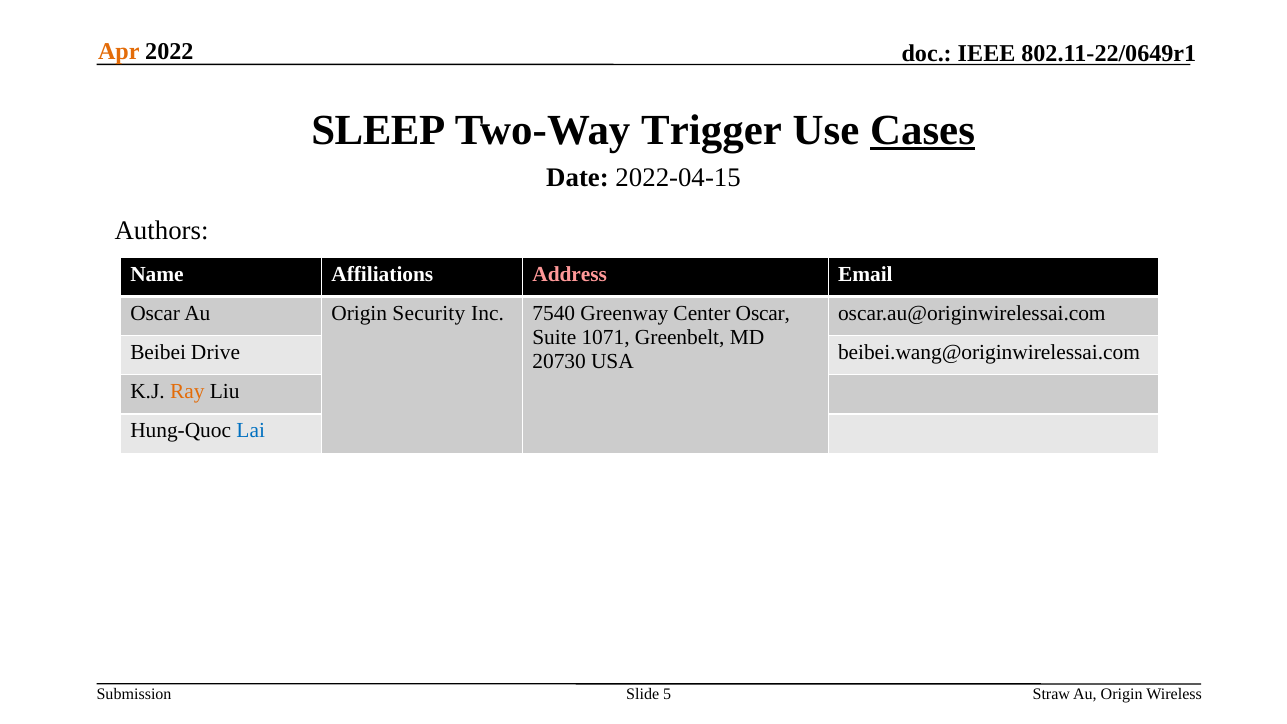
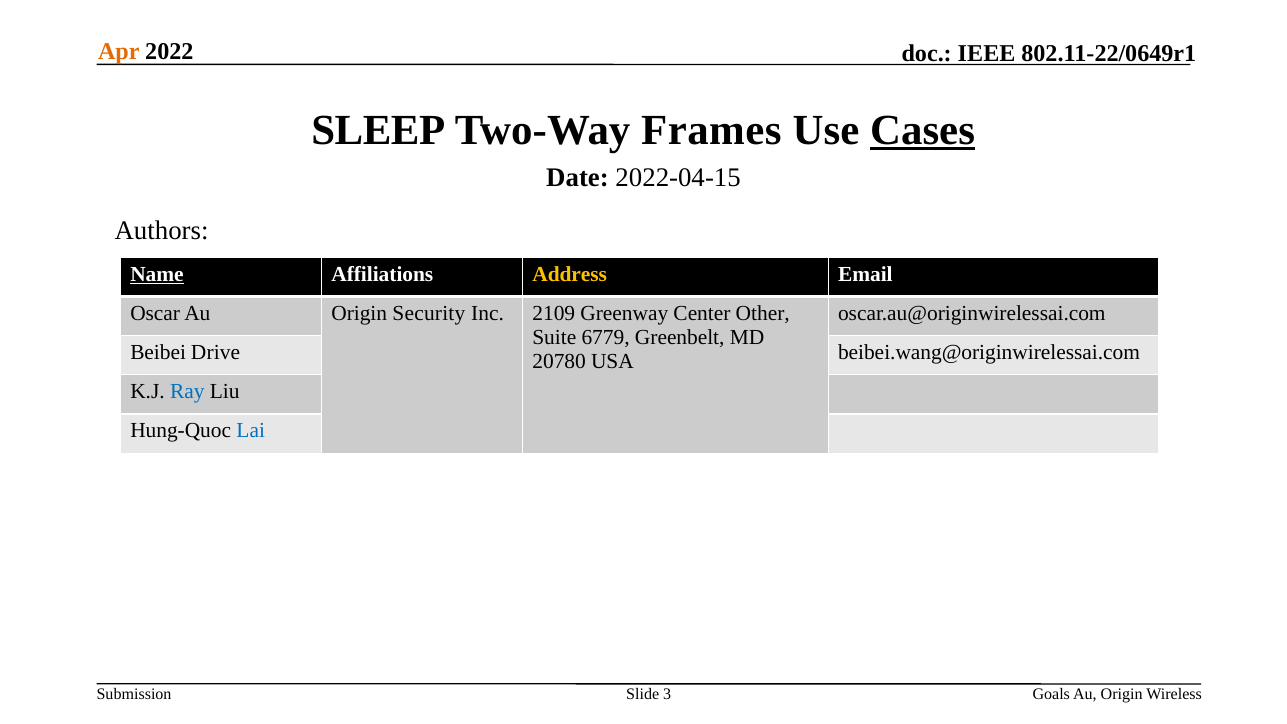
Trigger: Trigger -> Frames
Name underline: none -> present
Address colour: pink -> yellow
7540: 7540 -> 2109
Center Oscar: Oscar -> Other
1071: 1071 -> 6779
20730: 20730 -> 20780
Ray colour: orange -> blue
5: 5 -> 3
Straw: Straw -> Goals
